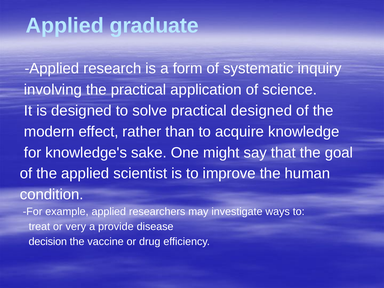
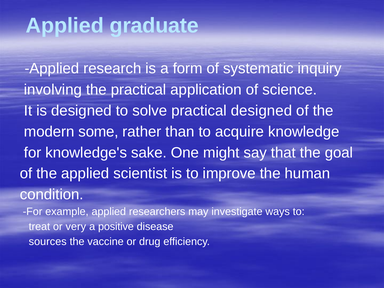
effect: effect -> some
provide: provide -> positive
decision: decision -> sources
